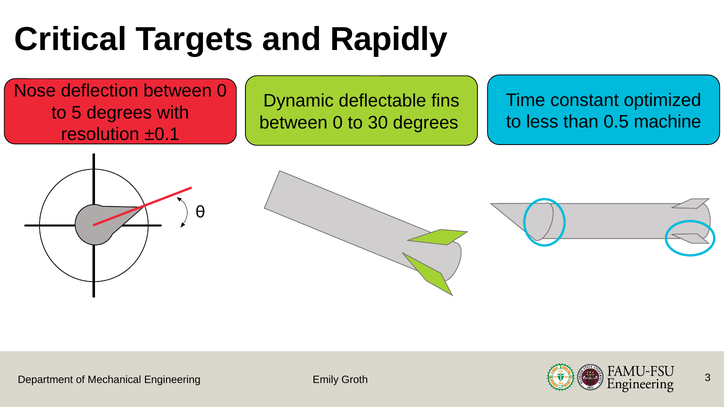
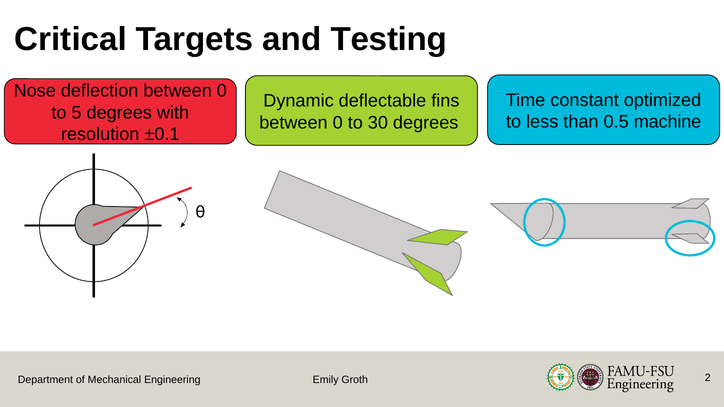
Rapidly: Rapidly -> Testing
3: 3 -> 2
